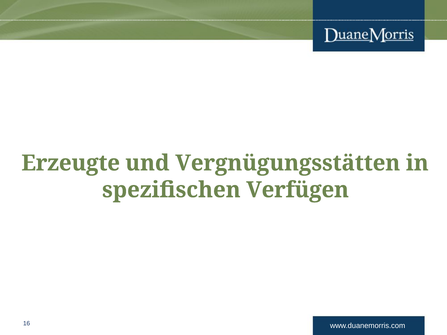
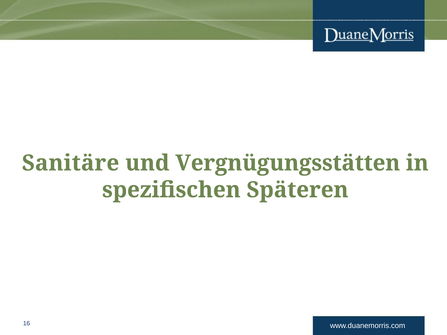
Erzeugte: Erzeugte -> Sanitäre
Verfügen: Verfügen -> Späteren
